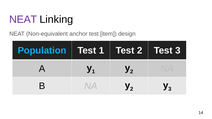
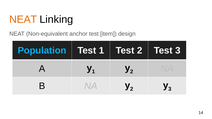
NEAT at (23, 20) colour: purple -> orange
